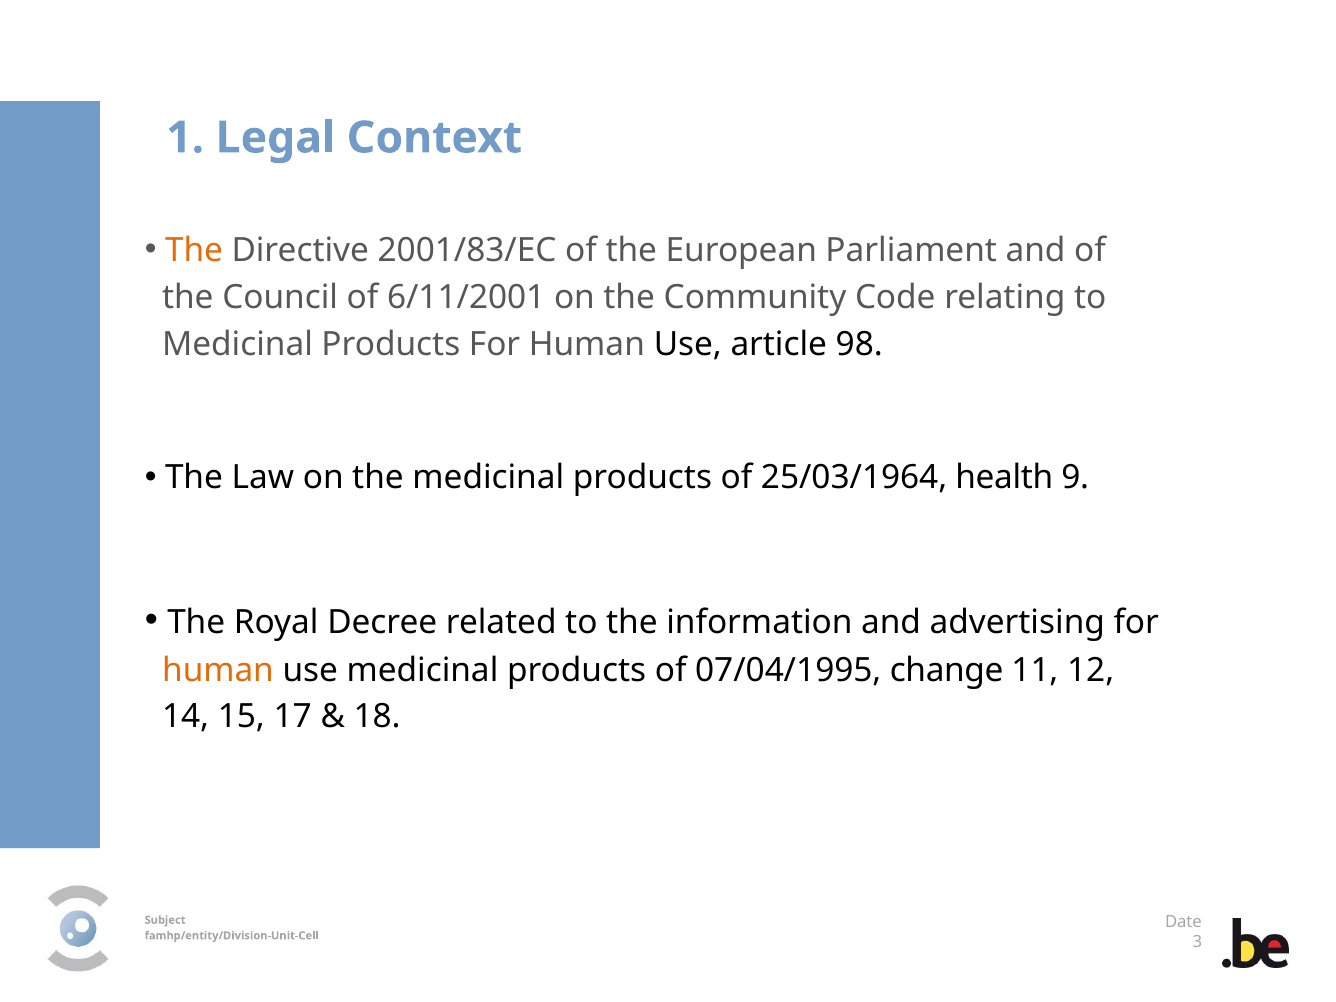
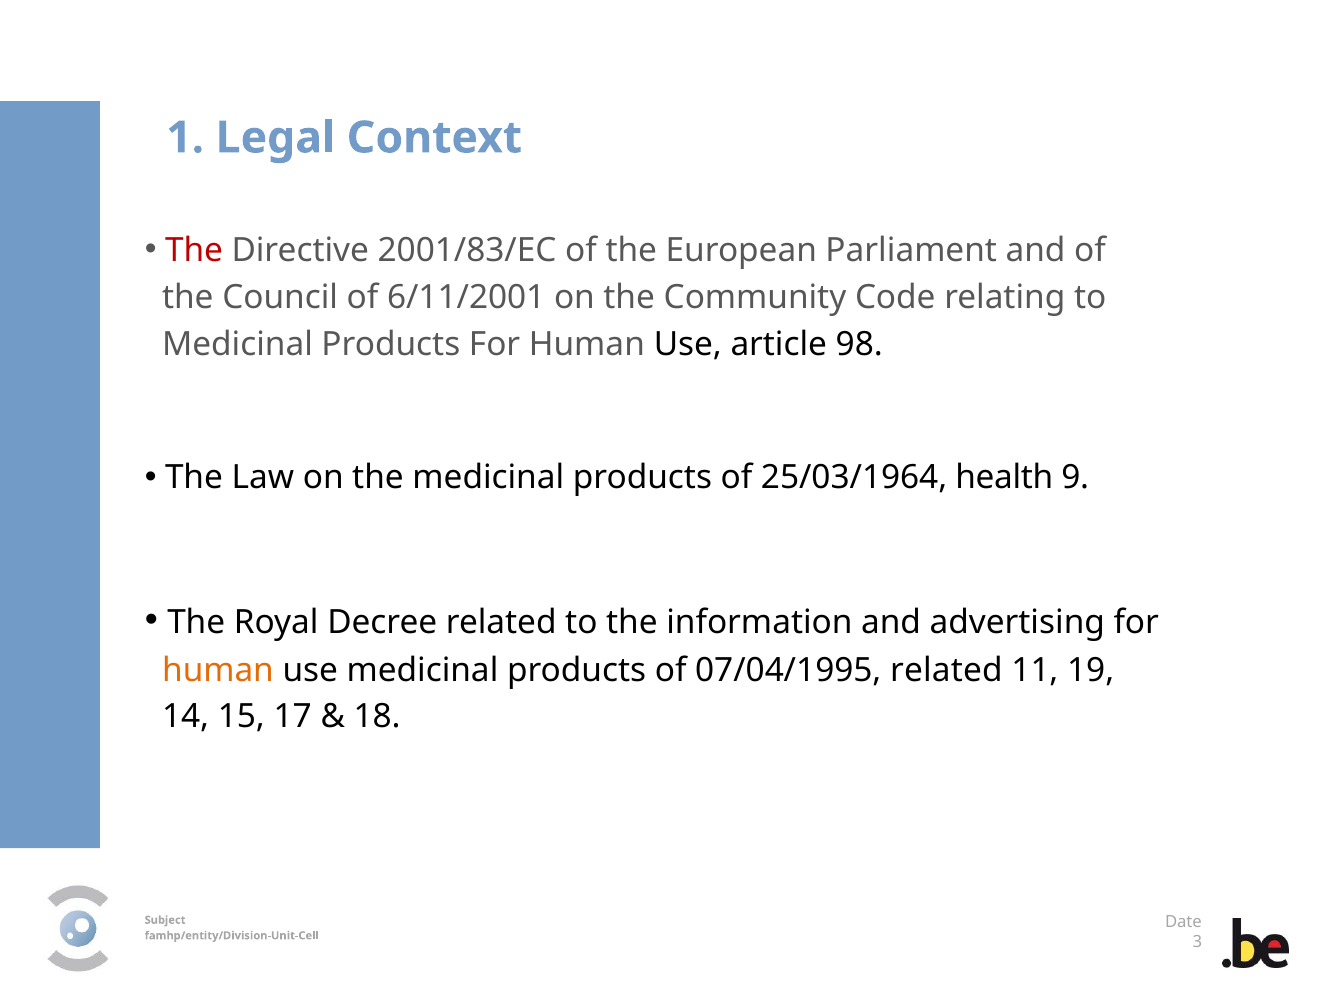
The at (194, 251) colour: orange -> red
07/04/1995 change: change -> related
12: 12 -> 19
